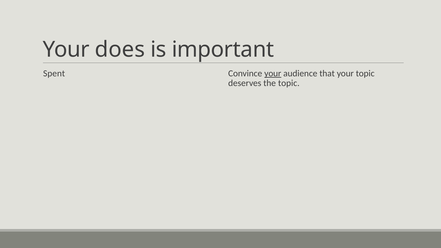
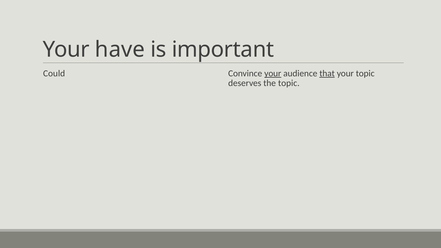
does: does -> have
Spent: Spent -> Could
that underline: none -> present
